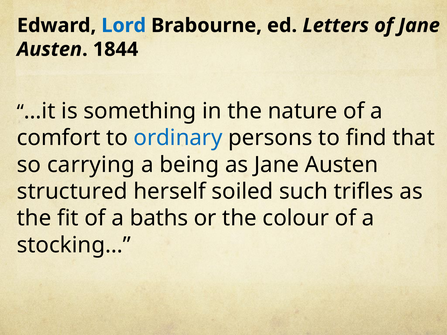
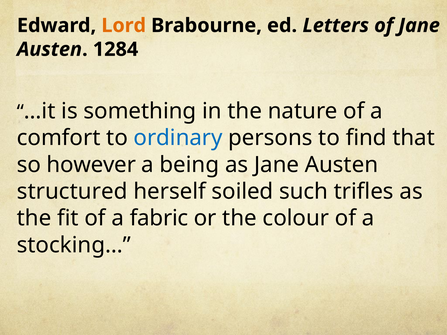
Lord colour: blue -> orange
1844: 1844 -> 1284
carrying: carrying -> however
baths: baths -> fabric
